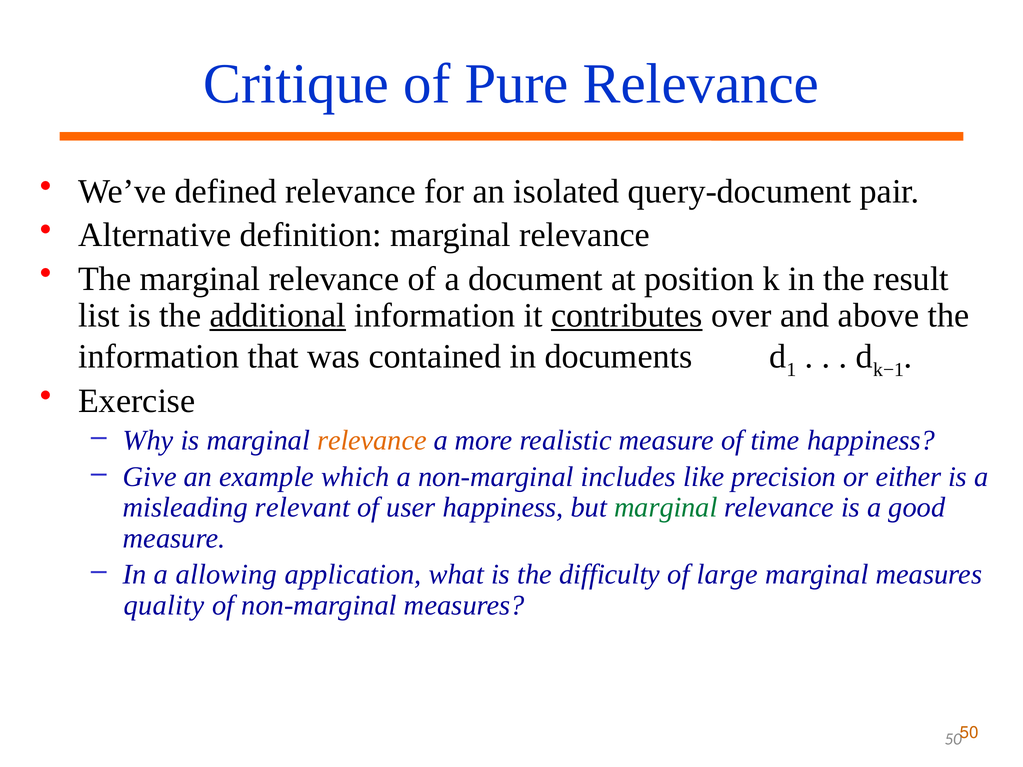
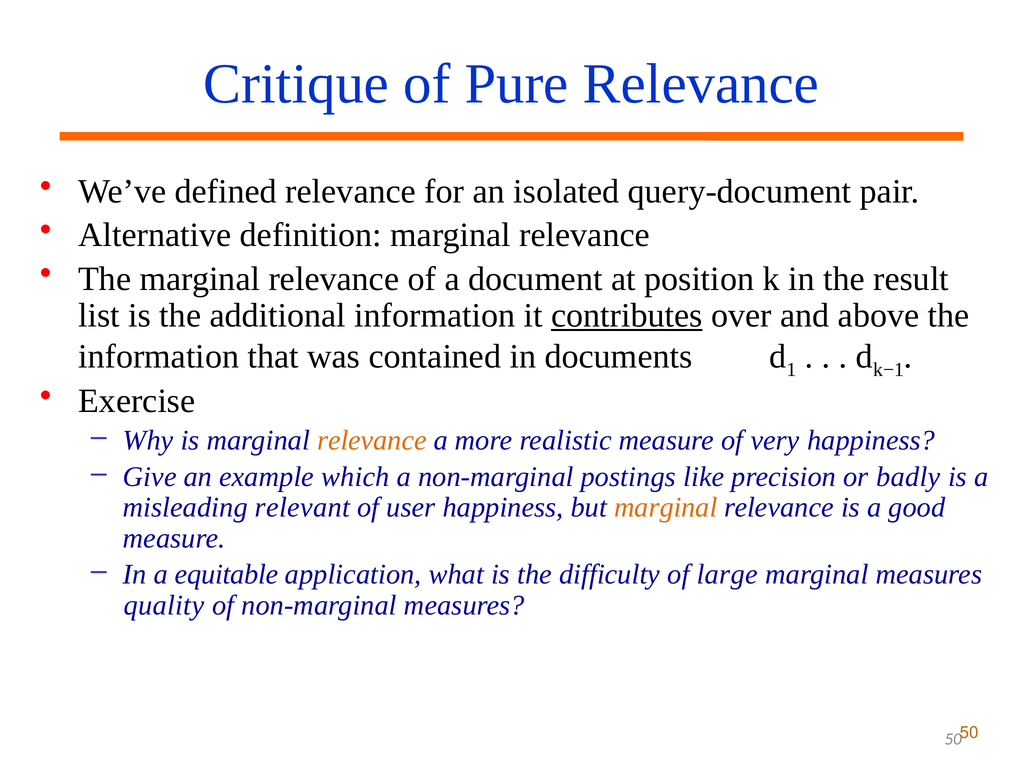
additional underline: present -> none
time: time -> very
includes: includes -> postings
either: either -> badly
marginal at (666, 508) colour: green -> orange
allowing: allowing -> equitable
